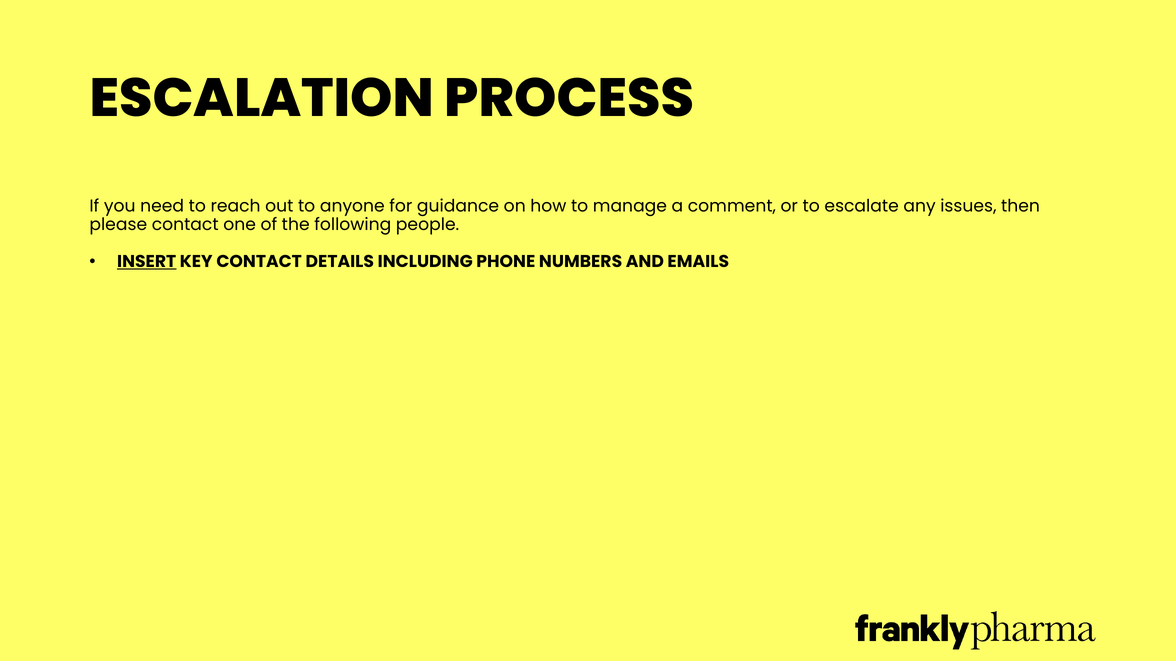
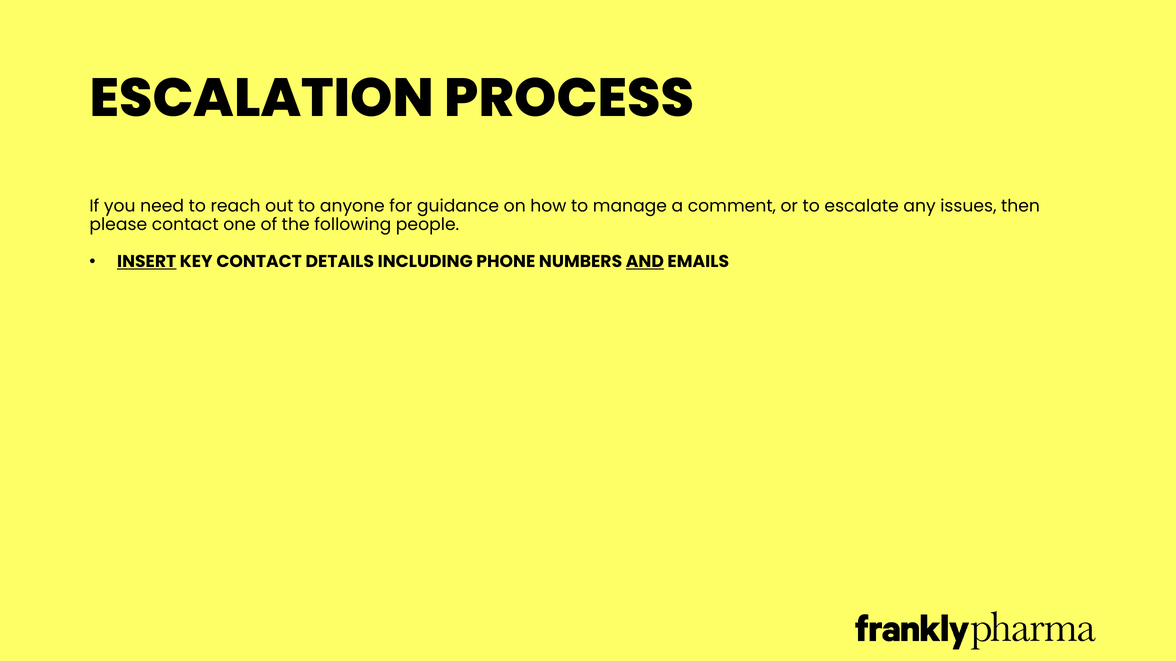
AND underline: none -> present
